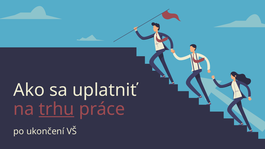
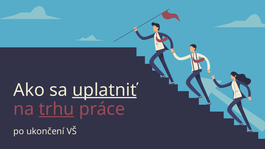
uplatniť underline: none -> present
